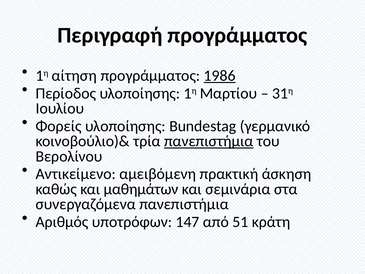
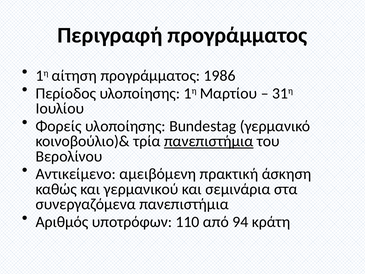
1986 underline: present -> none
μαθημάτων: μαθημάτων -> γερμανικού
147: 147 -> 110
51: 51 -> 94
